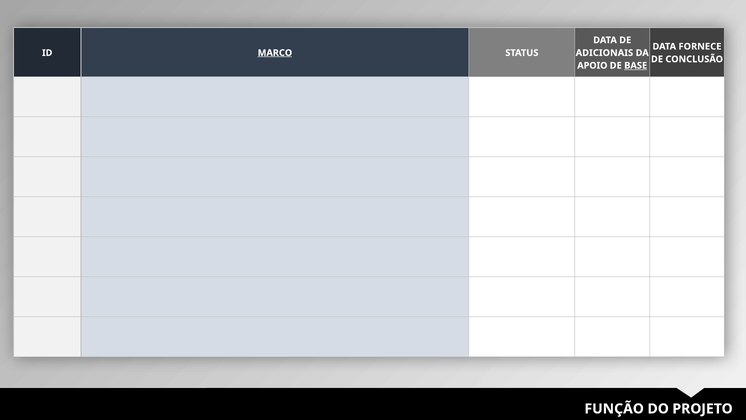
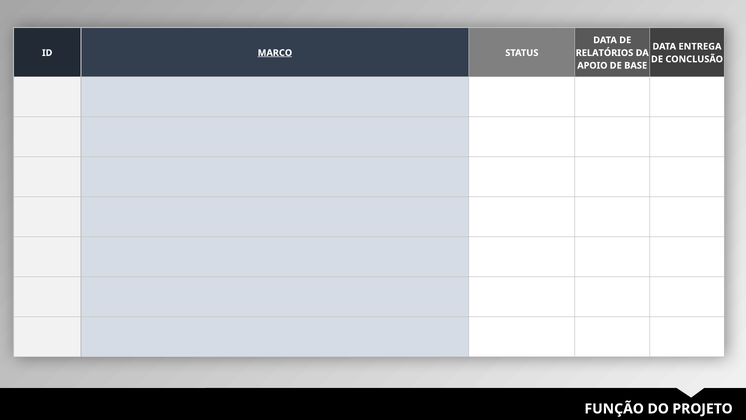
FORNECE: FORNECE -> ENTREGA
ADICIONAIS: ADICIONAIS -> RELATÓRIOS
BASE underline: present -> none
